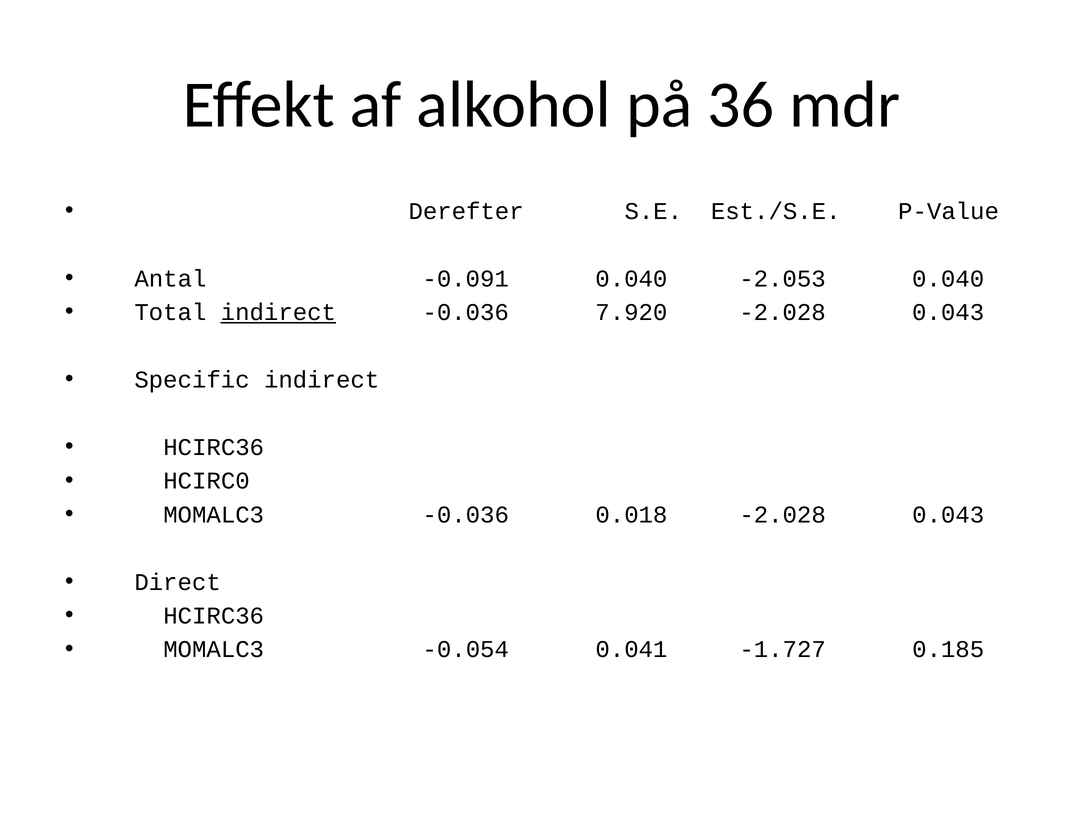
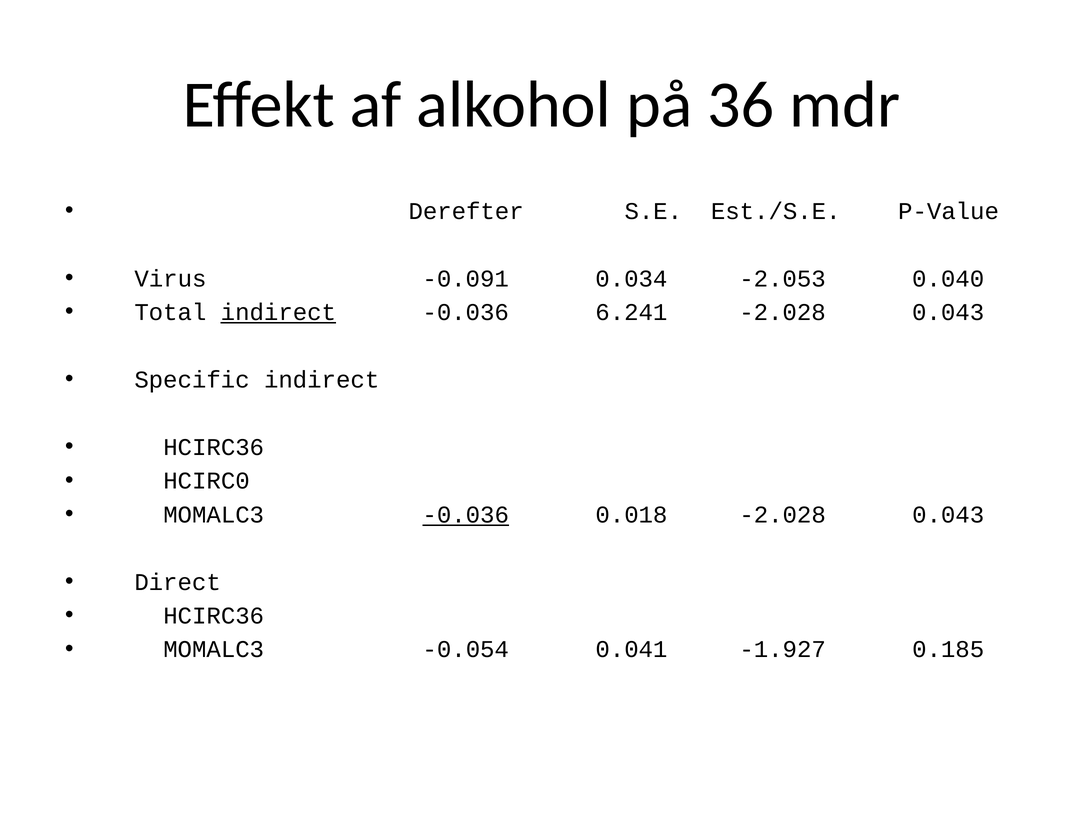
Antal: Antal -> Virus
-0.091 0.040: 0.040 -> 0.034
7.920: 7.920 -> 6.241
-0.036 at (466, 515) underline: none -> present
-1.727: -1.727 -> -1.927
